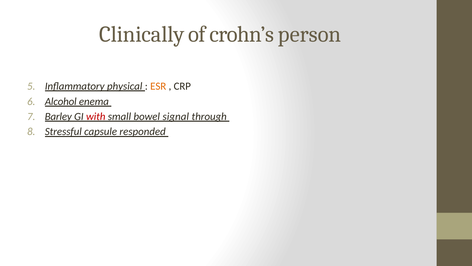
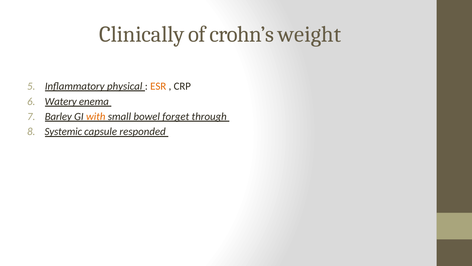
person: person -> weight
Alcohol: Alcohol -> Watery
with colour: red -> orange
signal: signal -> forget
Stressful: Stressful -> Systemic
